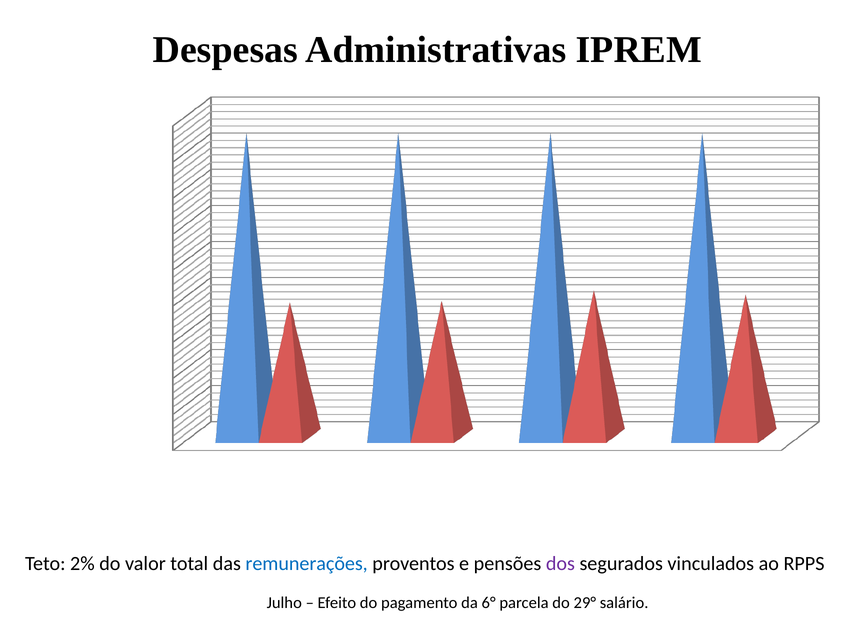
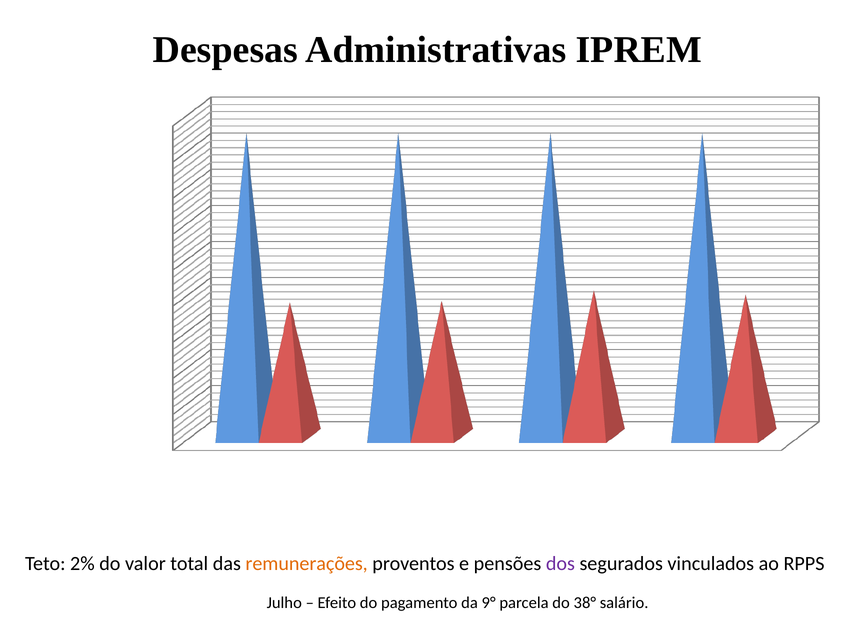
remunerações colour: blue -> orange
6°: 6° -> 9°
29°: 29° -> 38°
